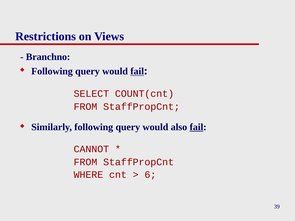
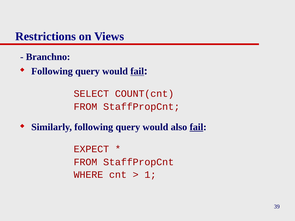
CANNOT: CANNOT -> EXPECT
6: 6 -> 1
